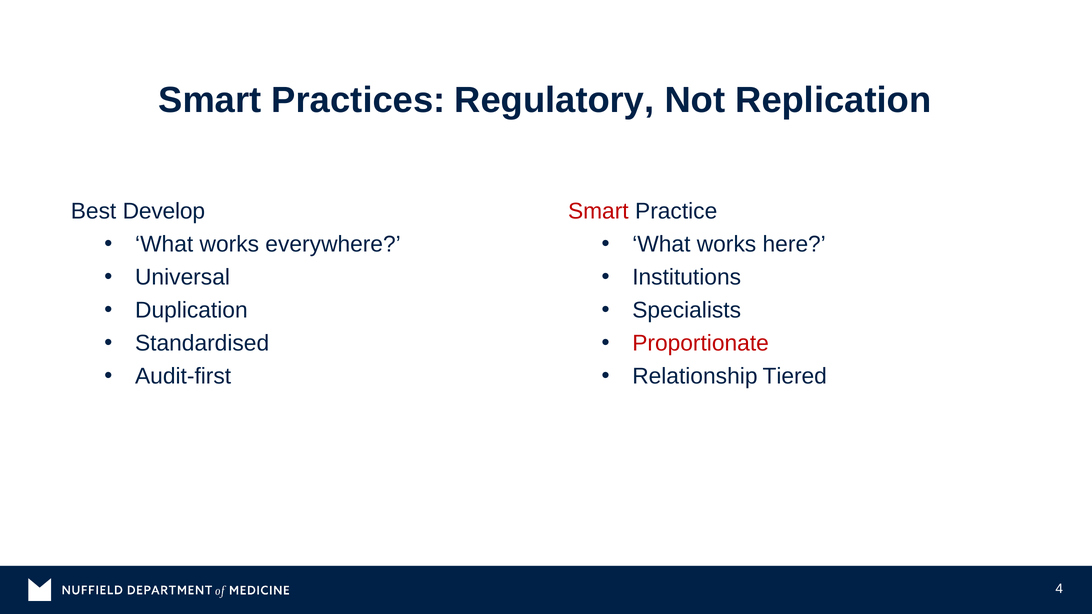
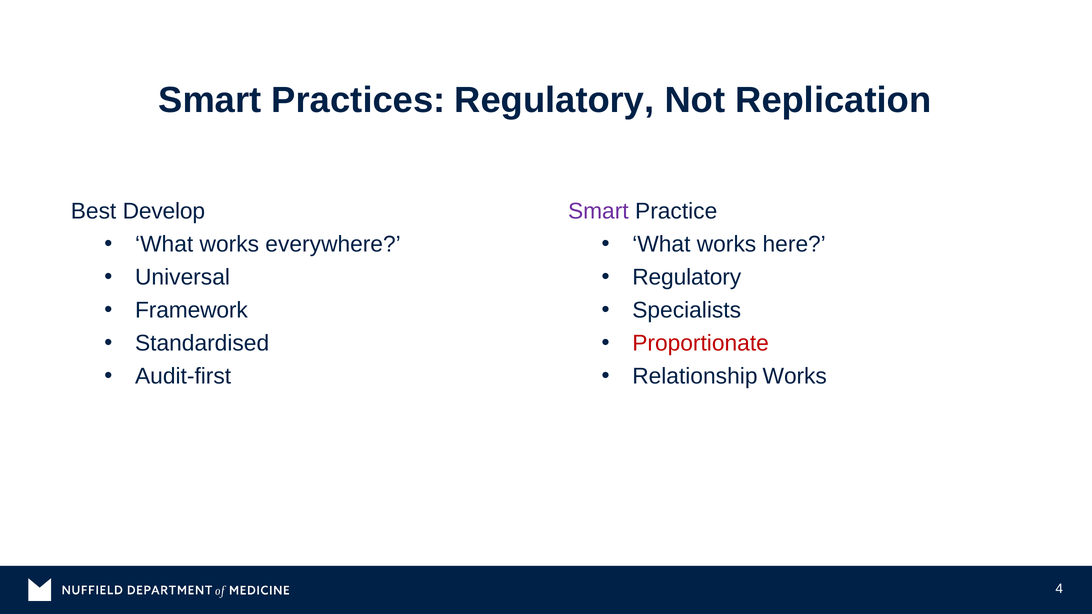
Smart at (598, 212) colour: red -> purple
Institutions at (687, 278): Institutions -> Regulatory
Duplication: Duplication -> Framework
Relationship Tiered: Tiered -> Works
